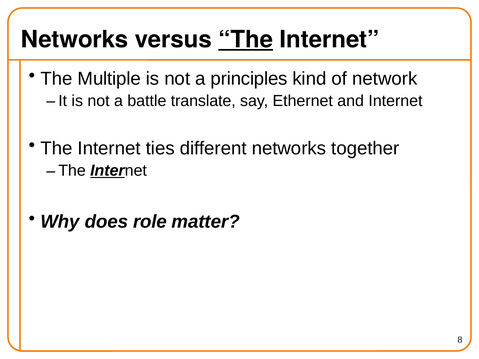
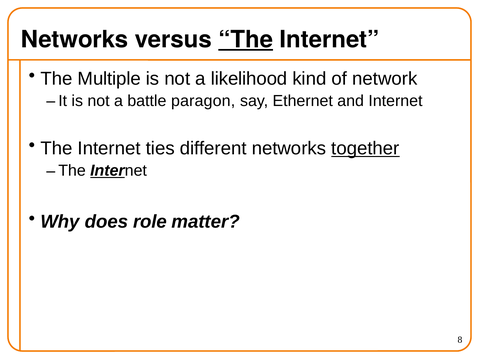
principles: principles -> likelihood
translate: translate -> paragon
together underline: none -> present
